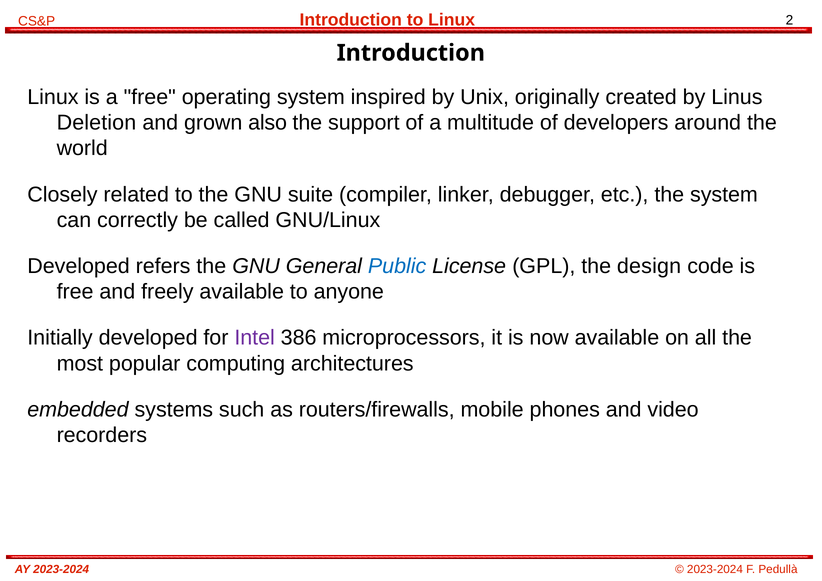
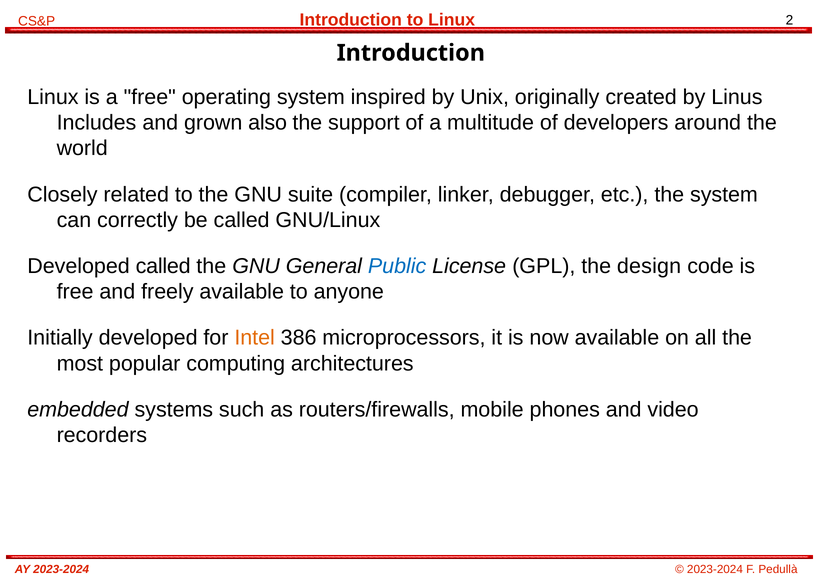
Deletion: Deletion -> Includes
Developed refers: refers -> called
Intel colour: purple -> orange
